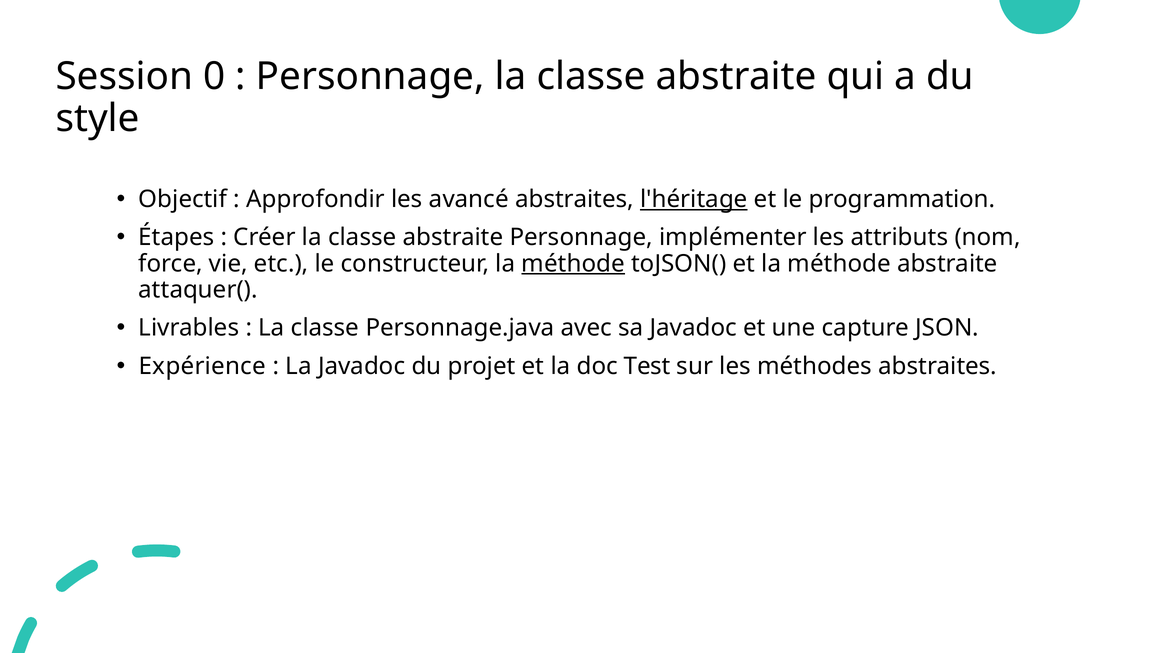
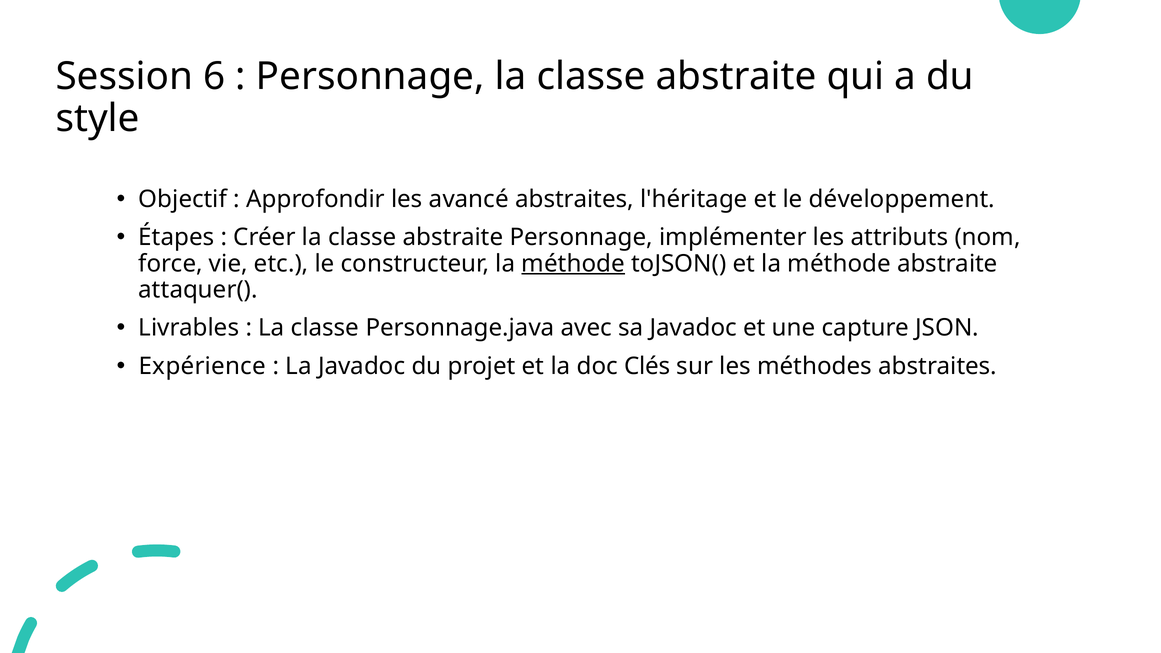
0: 0 -> 6
l'héritage underline: present -> none
programmation: programmation -> développement
Test: Test -> Clés
